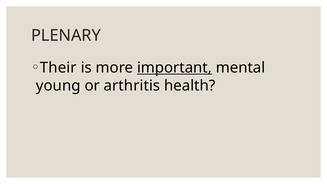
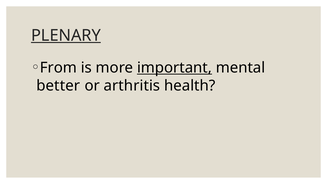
PLENARY underline: none -> present
Their: Their -> From
young: young -> better
